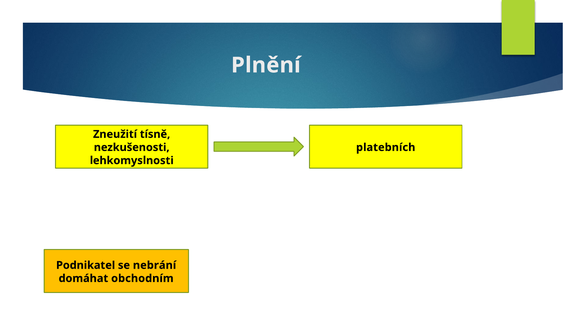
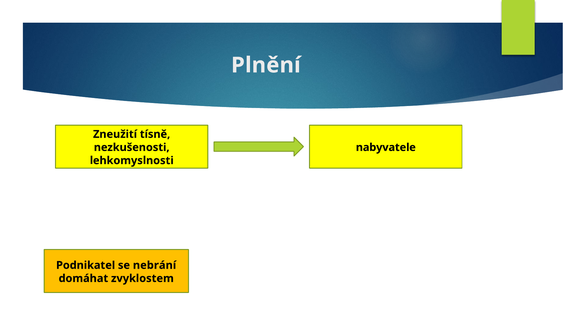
platebních: platebních -> nabyvatele
obchodním: obchodním -> zvyklostem
